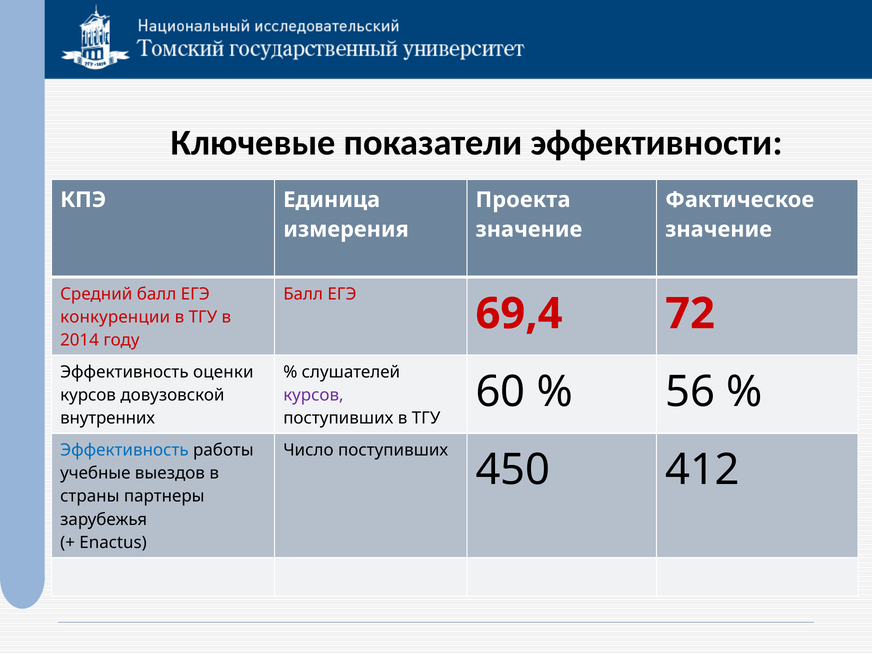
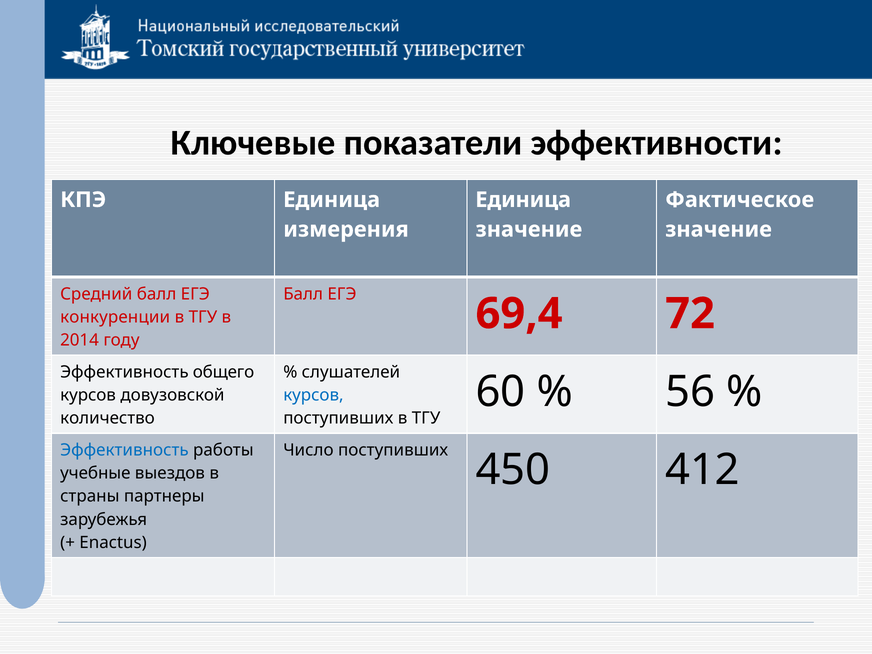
Проекта at (523, 200): Проекта -> Единица
оценки: оценки -> общего
курсов at (313, 395) colour: purple -> blue
внутренних: внутренних -> количество
